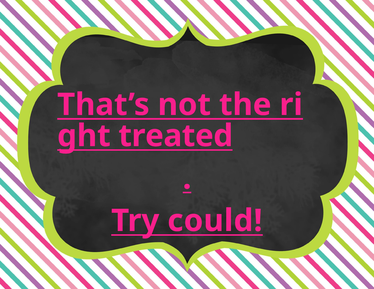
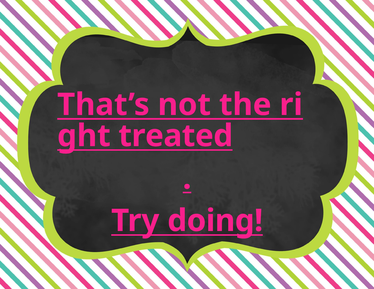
could: could -> doing
